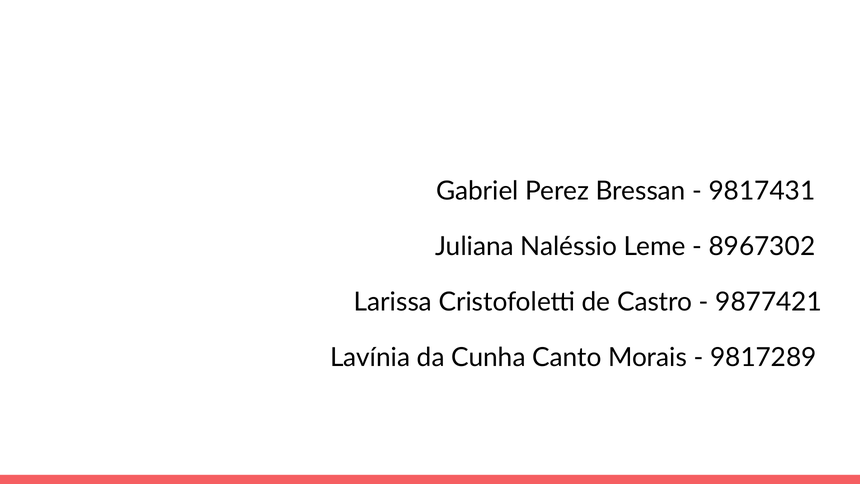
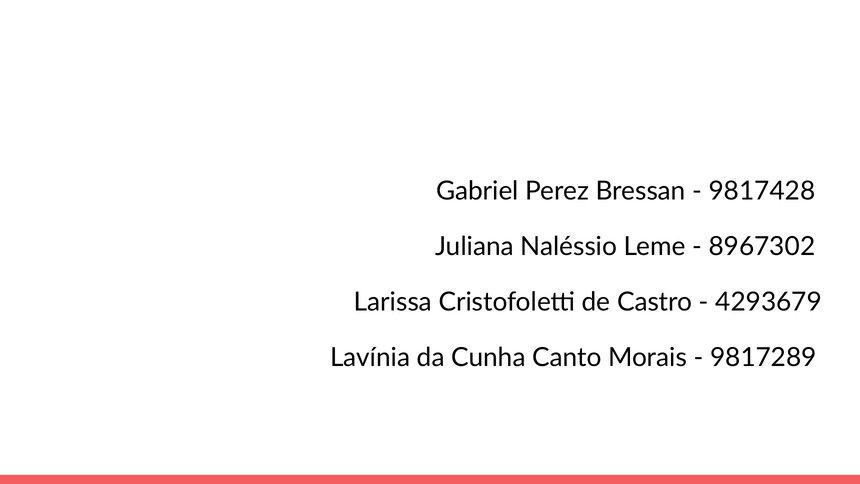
9817431: 9817431 -> 9817428
9877421: 9877421 -> 4293679
